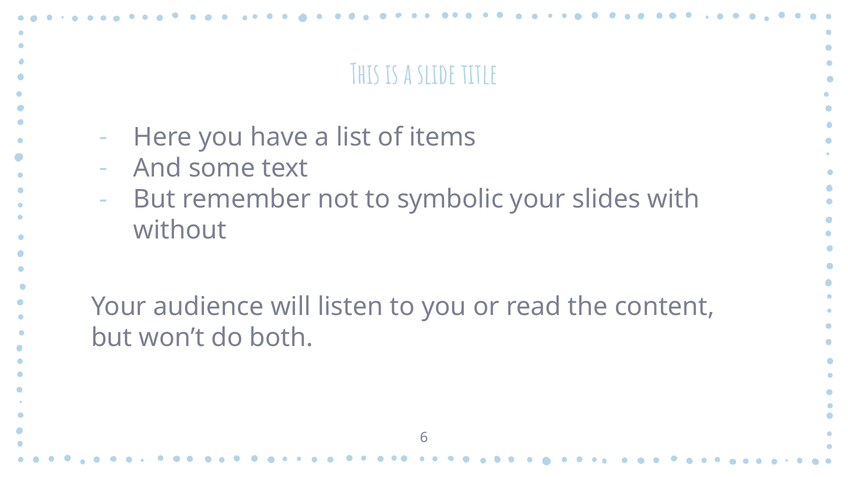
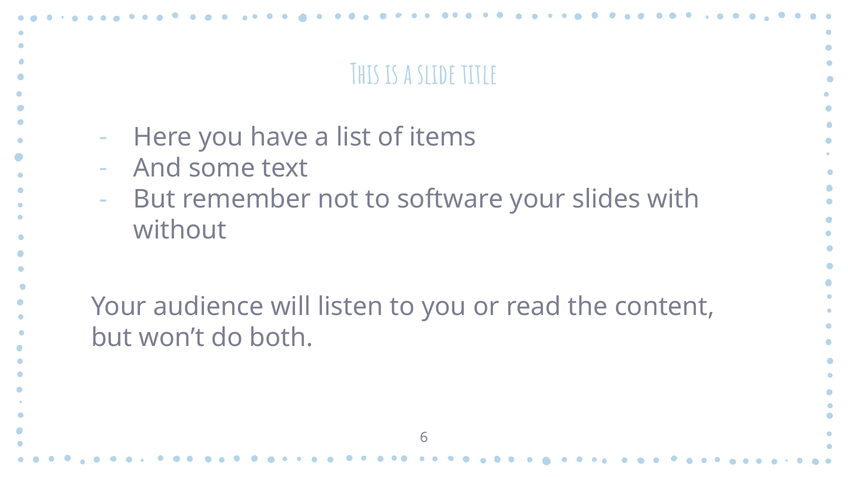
symbolic: symbolic -> software
